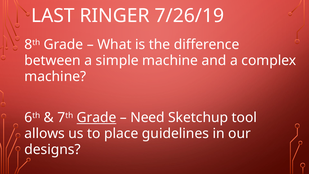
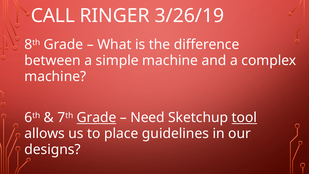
LAST: LAST -> CALL
7/26/19: 7/26/19 -> 3/26/19
tool underline: none -> present
